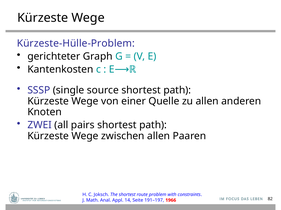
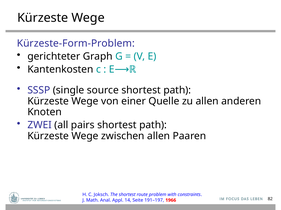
Kürzeste-Hülle-Problem: Kürzeste-Hülle-Problem -> Kürzeste-Form-Problem
